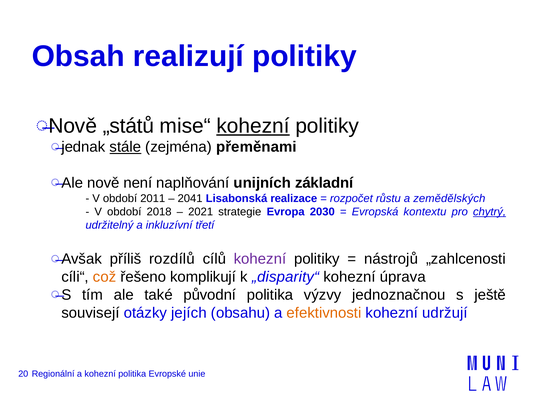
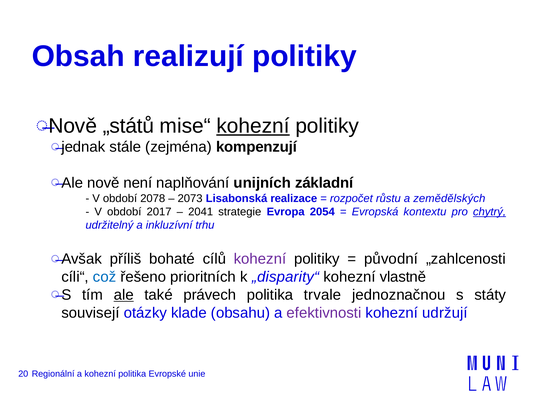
stále underline: present -> none
přeměnami: přeměnami -> kompenzují
2011: 2011 -> 2078
2041: 2041 -> 2073
2018: 2018 -> 2017
2021: 2021 -> 2041
2030: 2030 -> 2054
třetí: třetí -> trhu
rozdílů: rozdílů -> bohaté
nástrojů: nástrojů -> původní
což colour: orange -> blue
komplikují: komplikují -> prioritních
úprava: úprava -> vlastně
ale underline: none -> present
původní: původní -> právech
výzvy: výzvy -> trvale
ještě: ještě -> státy
jejích: jejích -> klade
efektivnosti colour: orange -> purple
